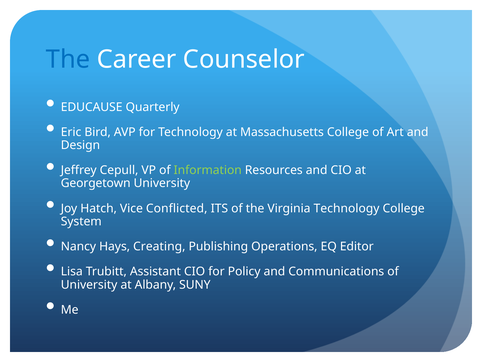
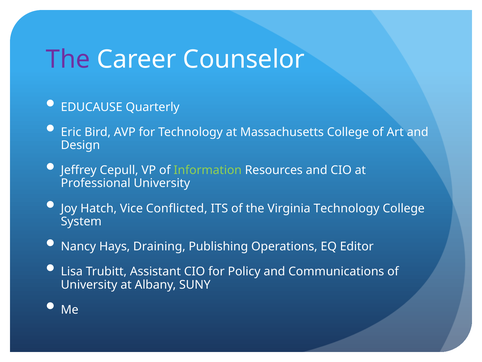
The at (68, 59) colour: blue -> purple
Georgetown: Georgetown -> Professional
Creating: Creating -> Draining
